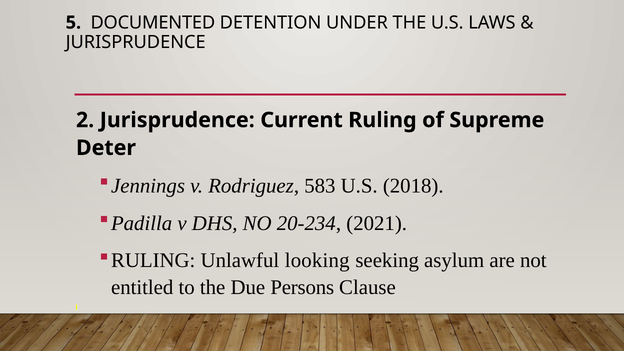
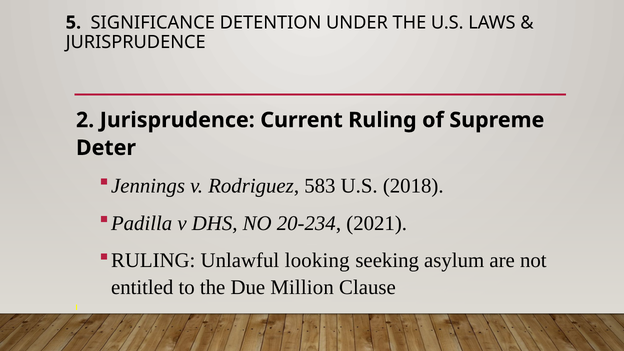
DOCUMENTED: DOCUMENTED -> SIGNIFICANCE
Persons: Persons -> Million
